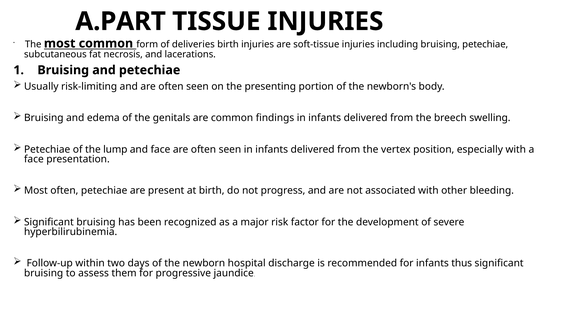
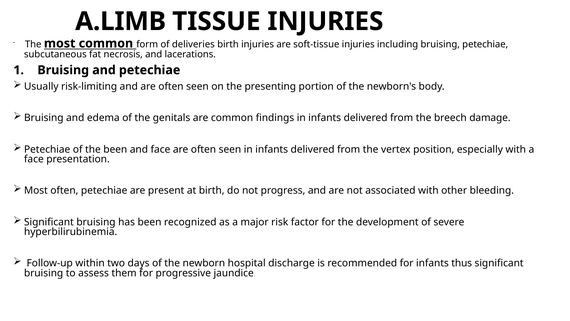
A.PART: A.PART -> A.LIMB
swelling: swelling -> damage
the lump: lump -> been
